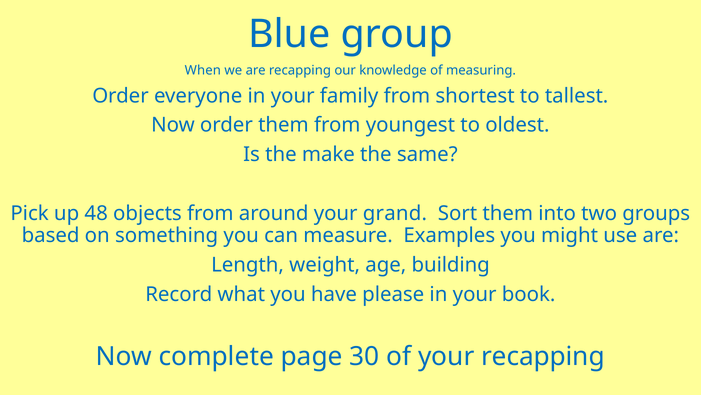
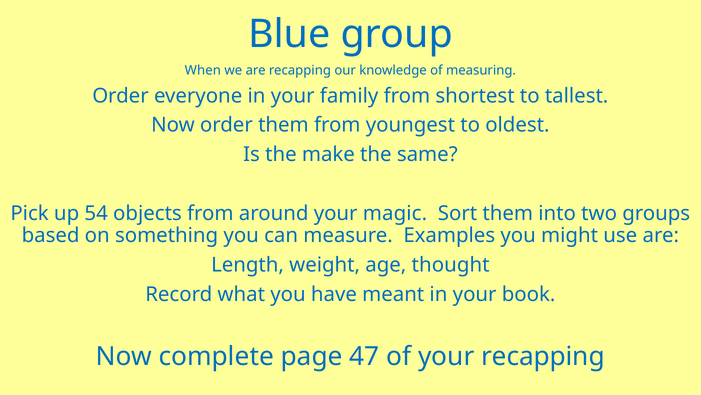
48: 48 -> 54
grand: grand -> magic
building: building -> thought
please: please -> meant
30: 30 -> 47
